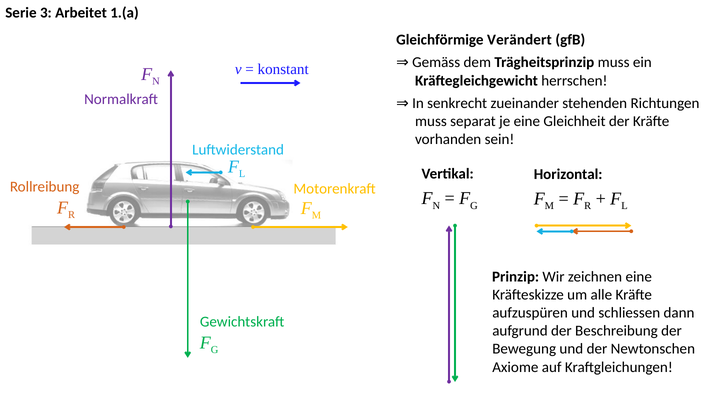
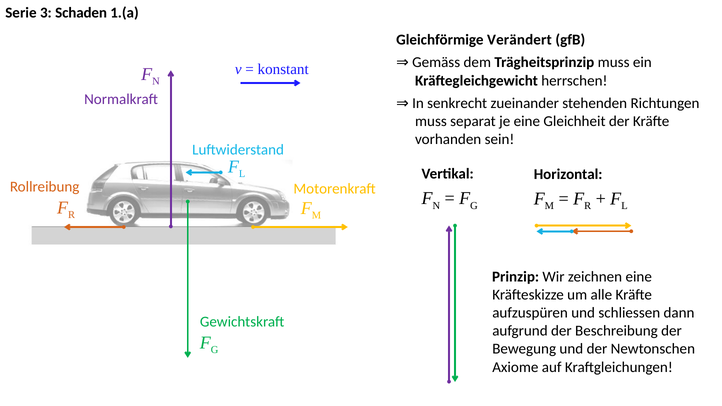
Arbeitet: Arbeitet -> Schaden
